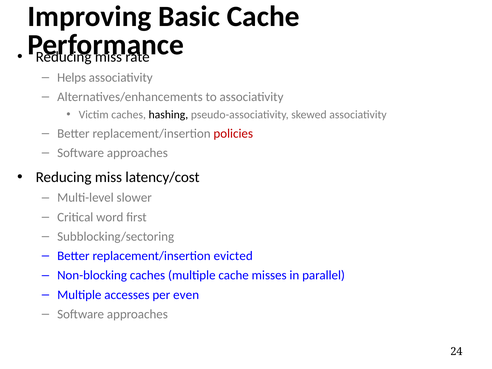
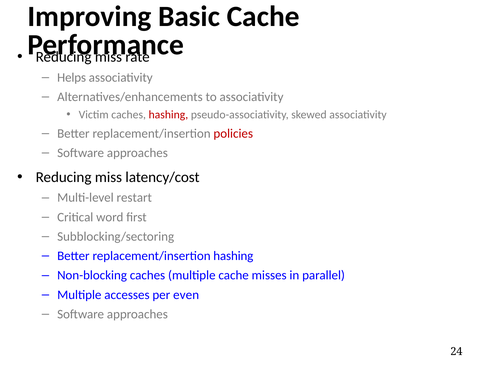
hashing at (168, 115) colour: black -> red
slower: slower -> restart
replacement/insertion evicted: evicted -> hashing
